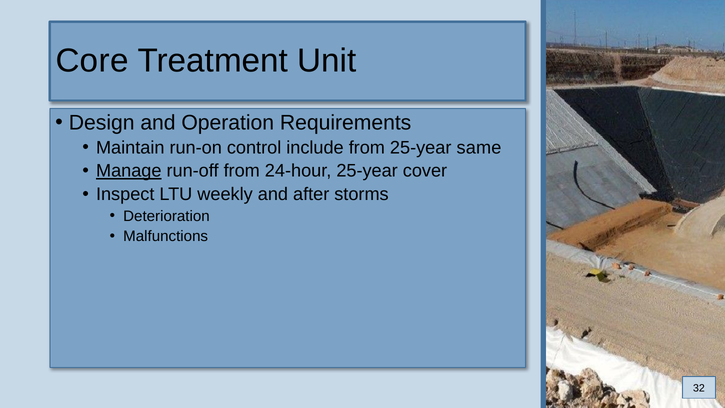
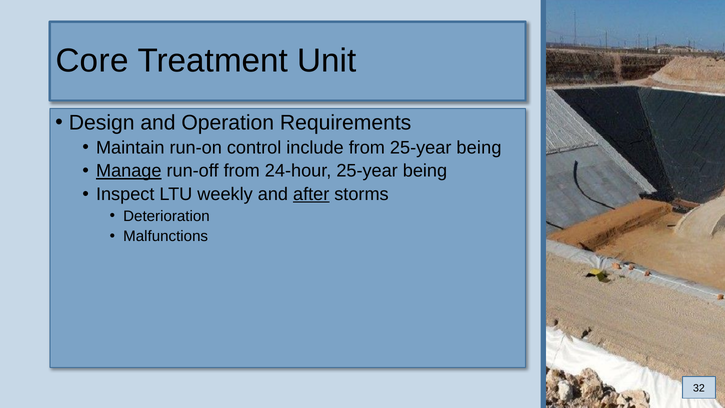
from 25-year same: same -> being
24-hour 25-year cover: cover -> being
after underline: none -> present
